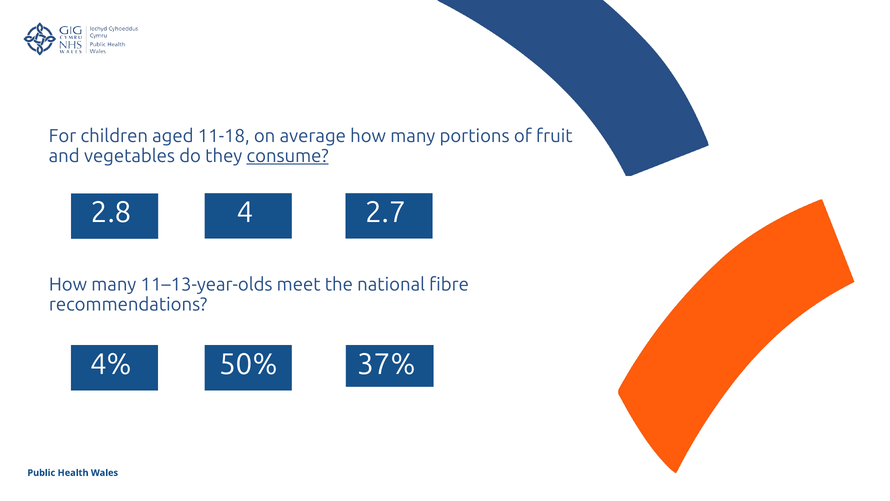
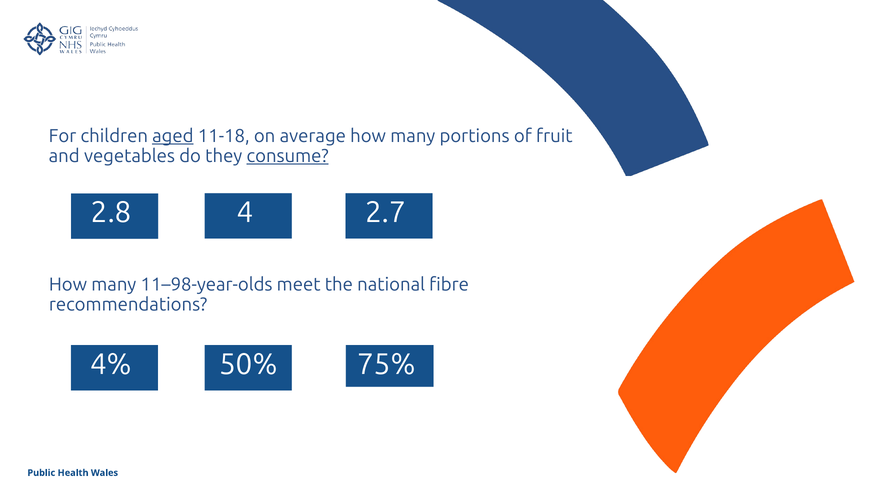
aged underline: none -> present
11–13-year-olds: 11–13-year-olds -> 11–98-year-olds
37%: 37% -> 75%
